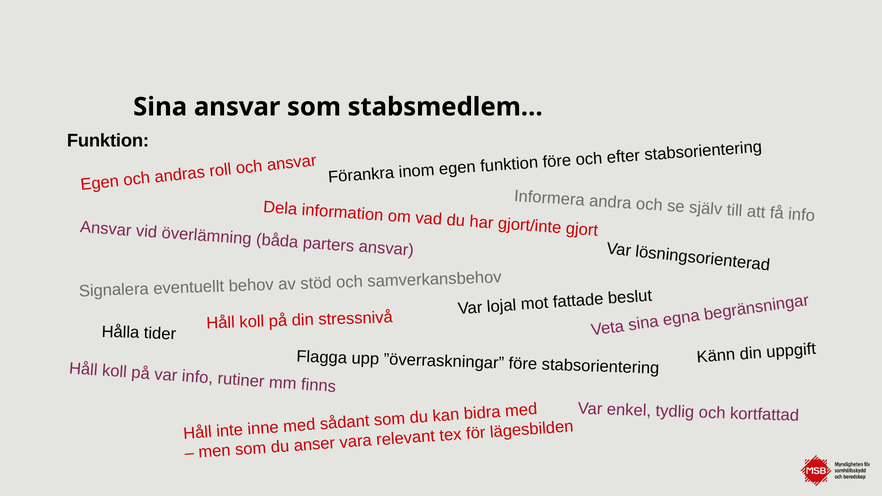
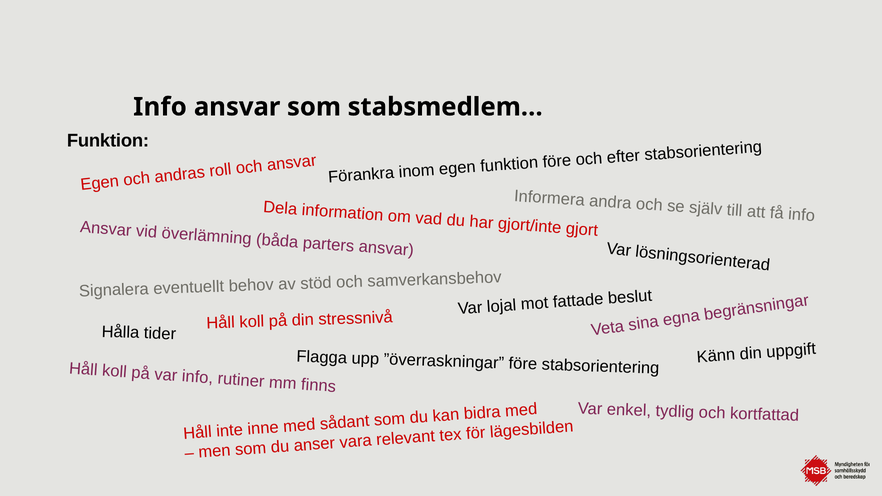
Sina at (160, 107): Sina -> Info
